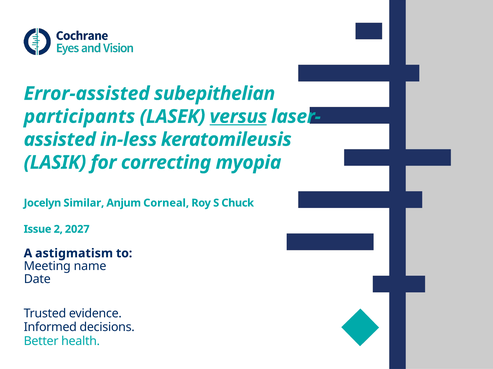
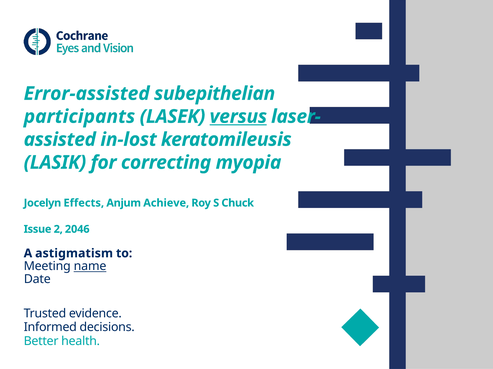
in-less: in-less -> in-lost
Similar: Similar -> Effects
Corneal: Corneal -> Achieve
2027: 2027 -> 2046
name underline: none -> present
